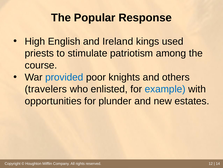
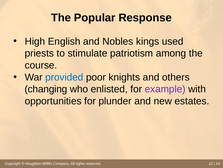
Ireland: Ireland -> Nobles
travelers: travelers -> changing
example colour: blue -> purple
